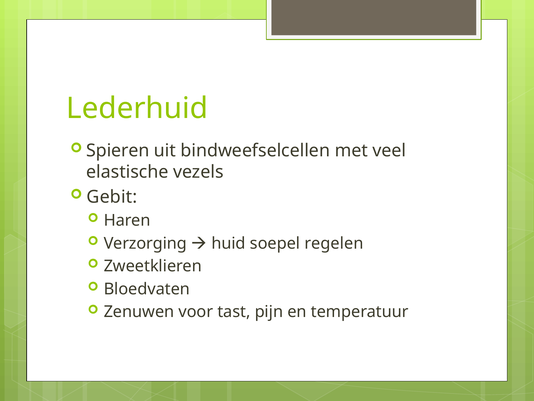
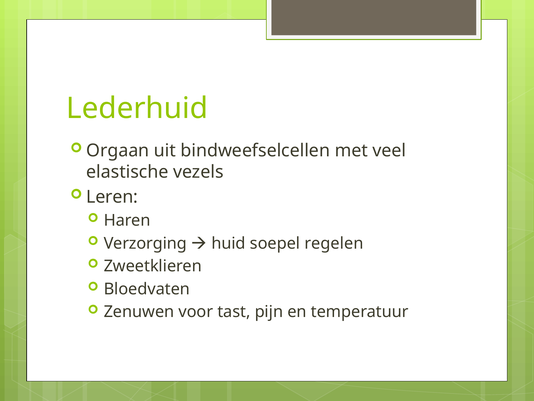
Spieren: Spieren -> Orgaan
Gebit: Gebit -> Leren
